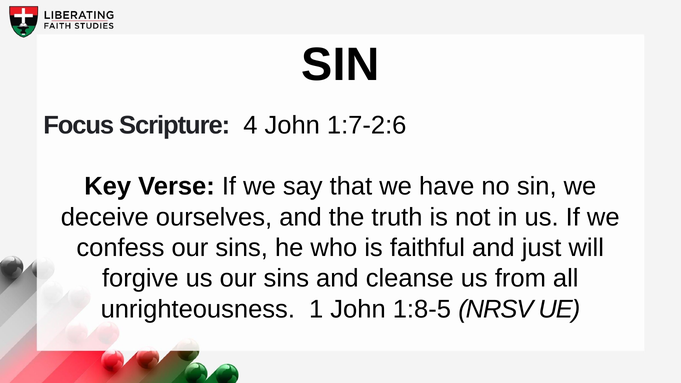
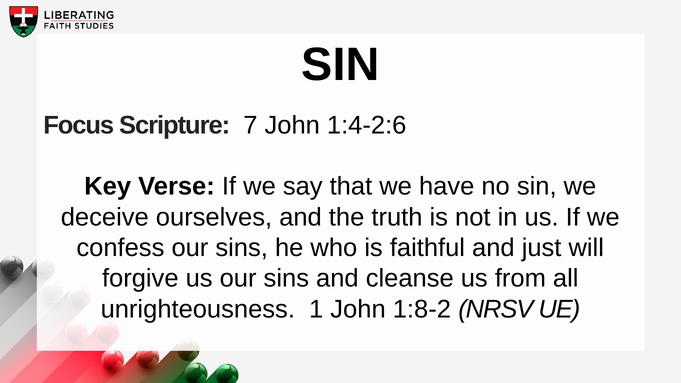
4: 4 -> 7
1:7-2:6: 1:7-2:6 -> 1:4-2:6
1:8-5: 1:8-5 -> 1:8-2
